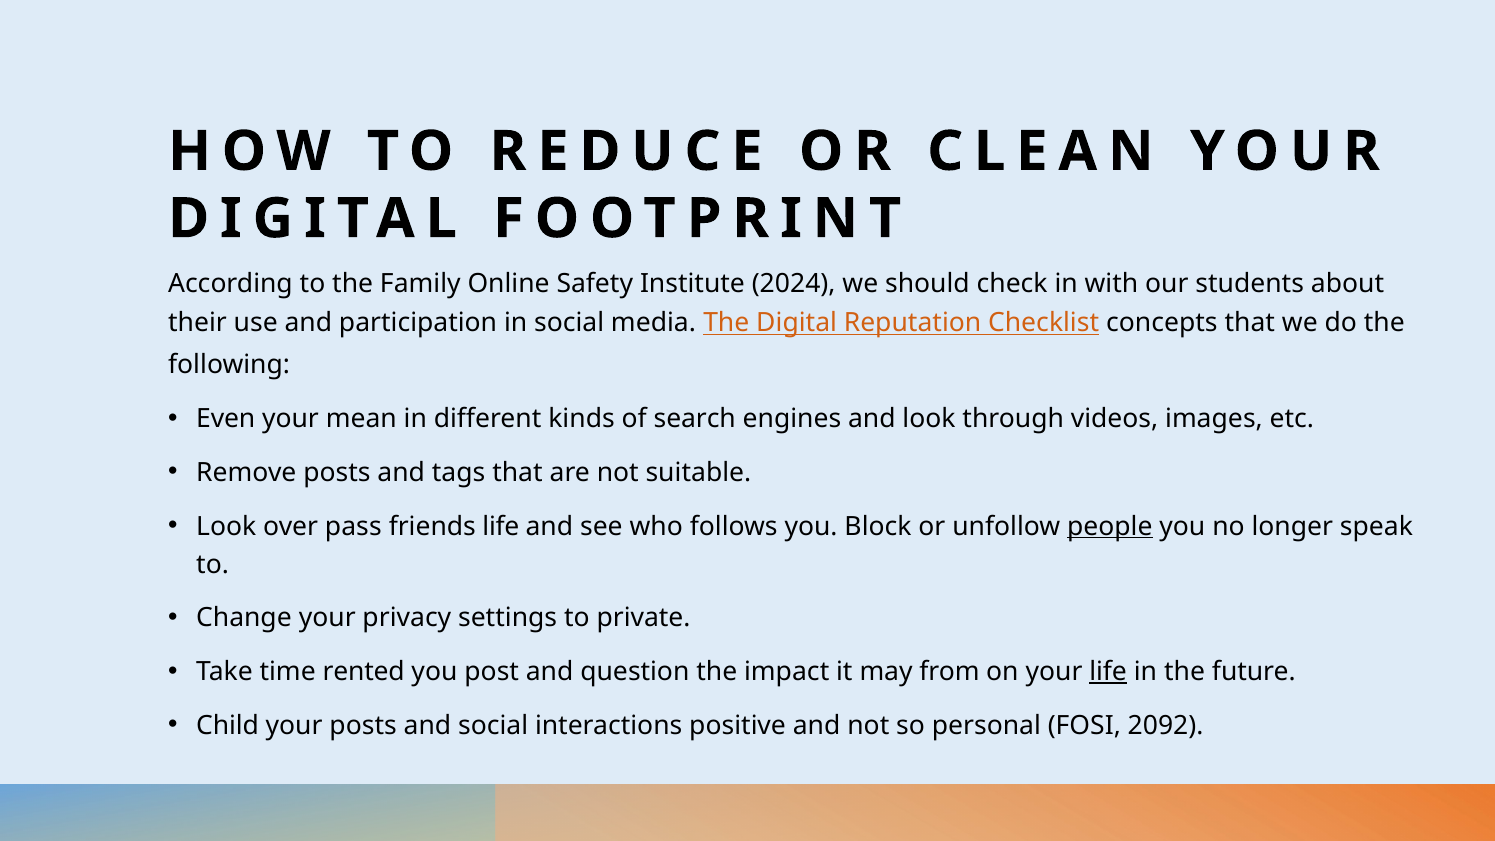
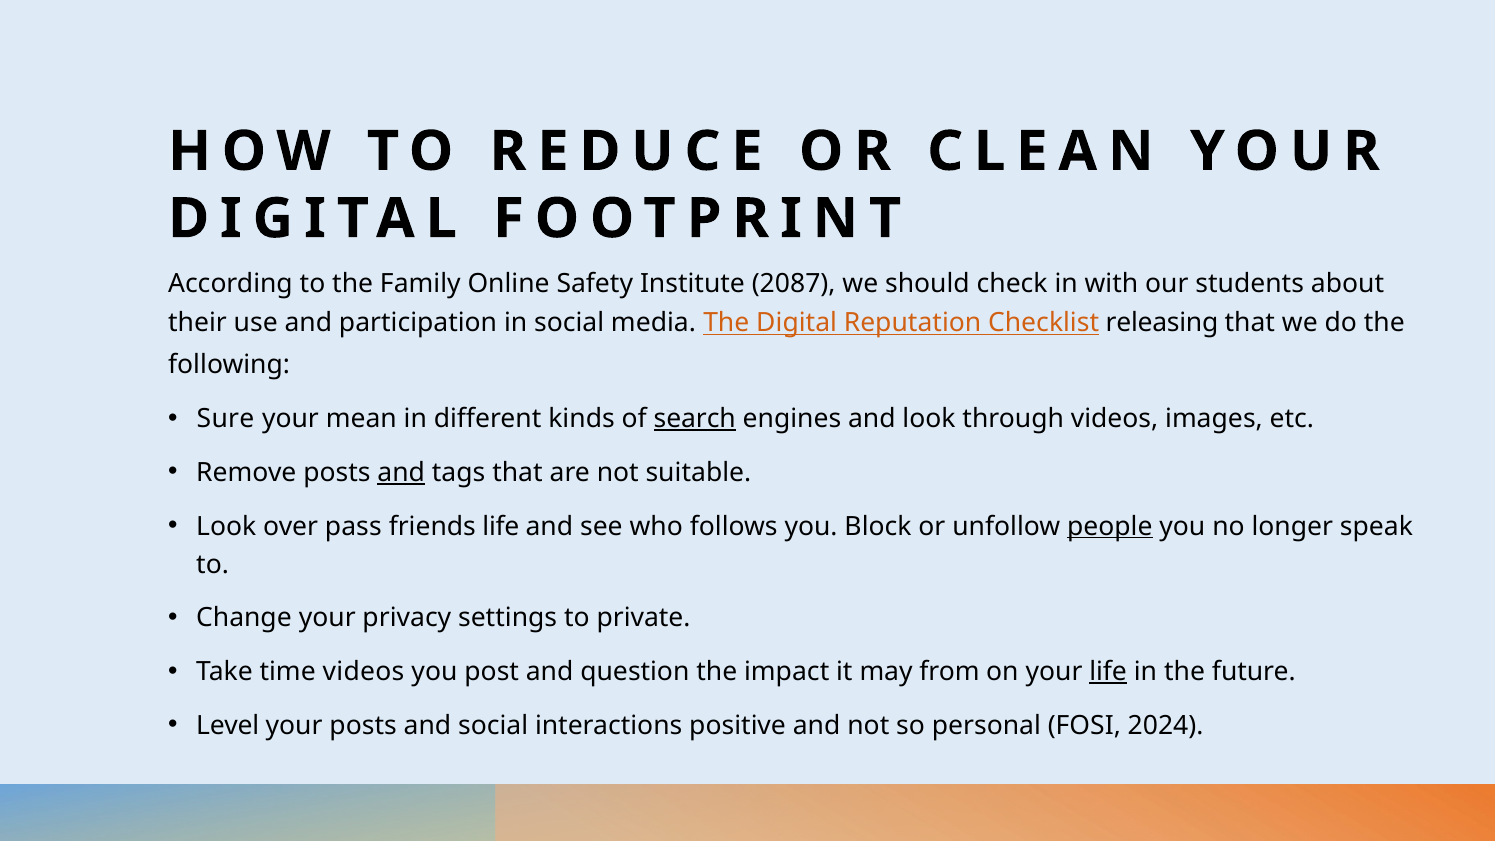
2024: 2024 -> 2087
concepts: concepts -> releasing
Even: Even -> Sure
search underline: none -> present
and at (401, 473) underline: none -> present
time rented: rented -> videos
Child: Child -> Level
2092: 2092 -> 2024
